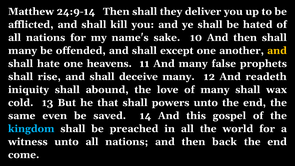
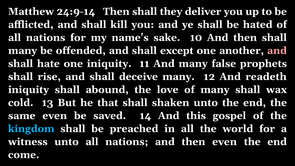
and at (277, 51) colour: yellow -> pink
one heavens: heavens -> iniquity
powers: powers -> shaken
then back: back -> even
